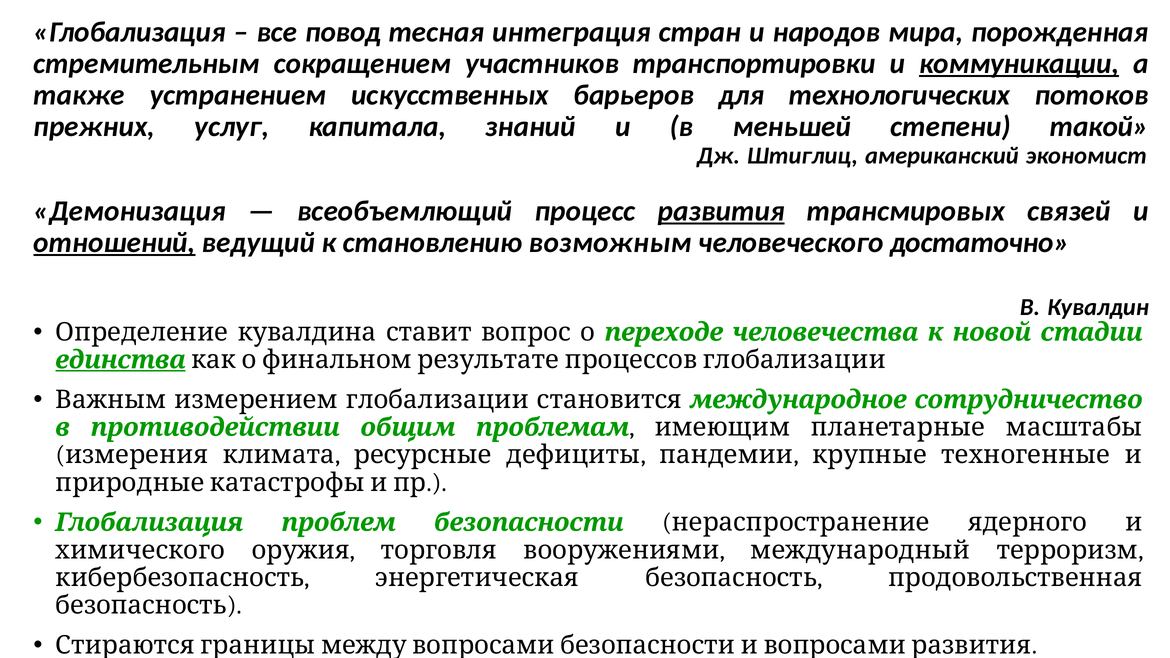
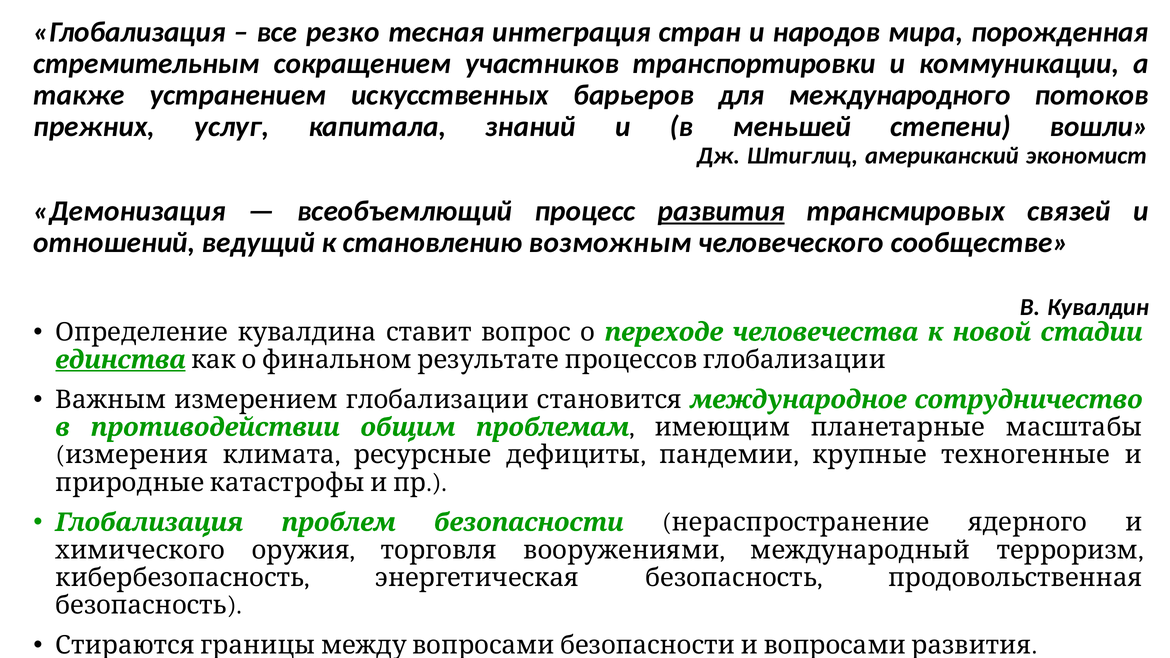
повод: повод -> резко
коммуникации underline: present -> none
технологических: технологических -> международного
такой: такой -> вошли
отношений underline: present -> none
достаточно: достаточно -> сообществе
